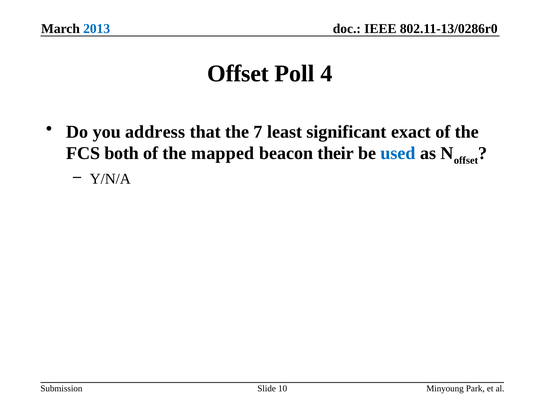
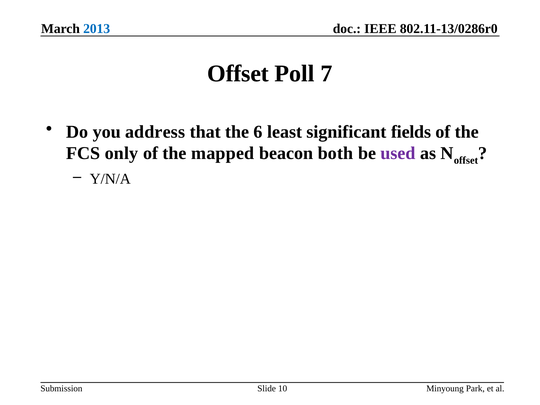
4: 4 -> 7
7: 7 -> 6
exact: exact -> fields
both: both -> only
their: their -> both
used colour: blue -> purple
